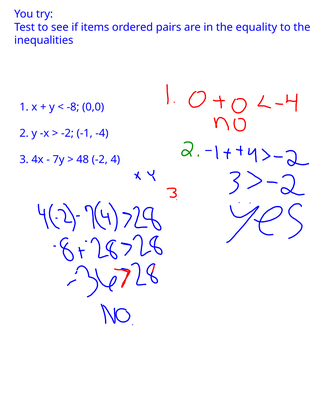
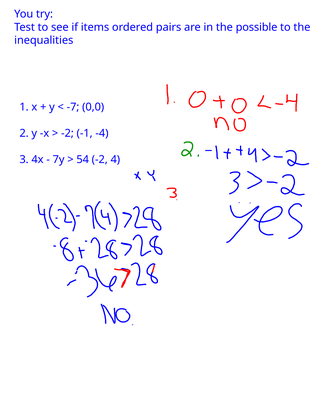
equality: equality -> possible
-8: -8 -> -7
48: 48 -> 54
